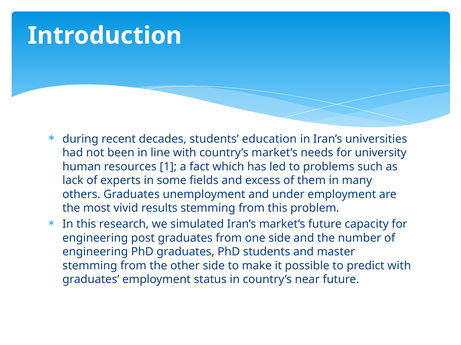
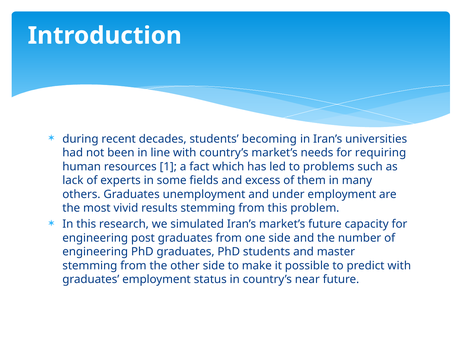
education: education -> becoming
university: university -> requiring
